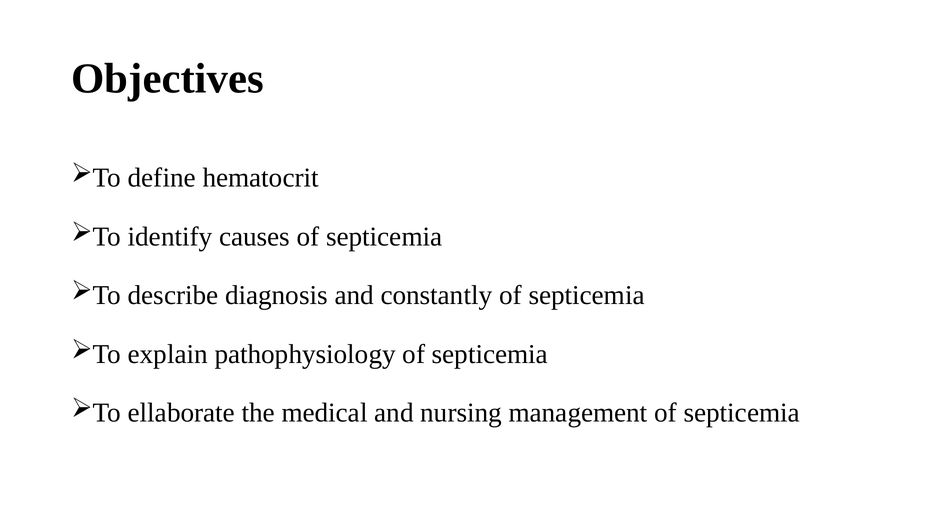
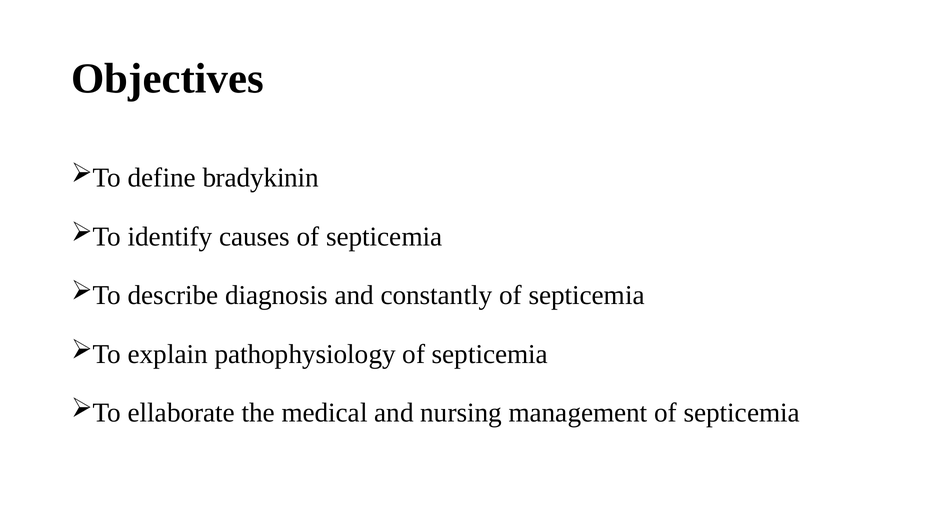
hematocrit: hematocrit -> bradykinin
